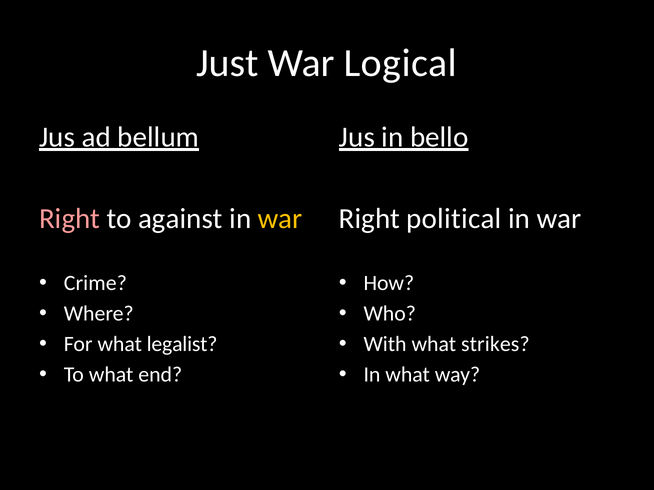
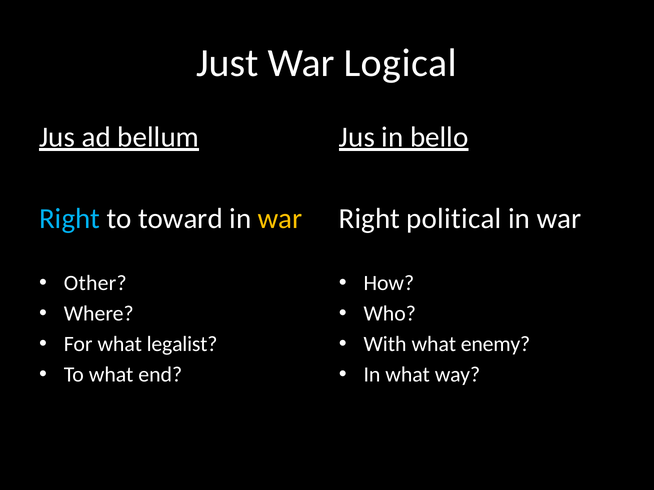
Right at (70, 219) colour: pink -> light blue
against: against -> toward
Crime: Crime -> Other
strikes: strikes -> enemy
